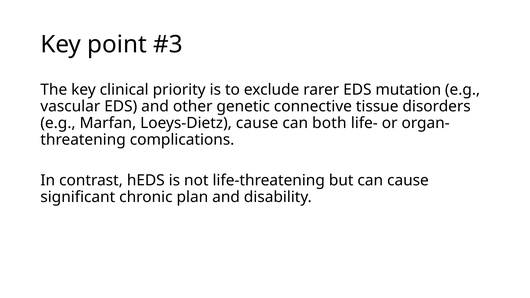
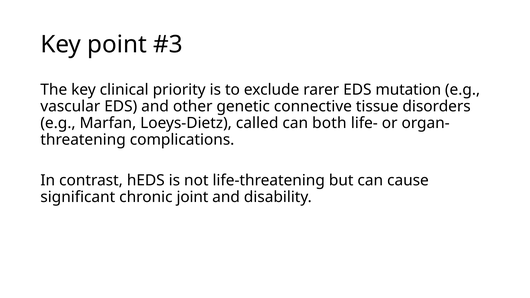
Loeys-Dietz cause: cause -> called
plan: plan -> joint
